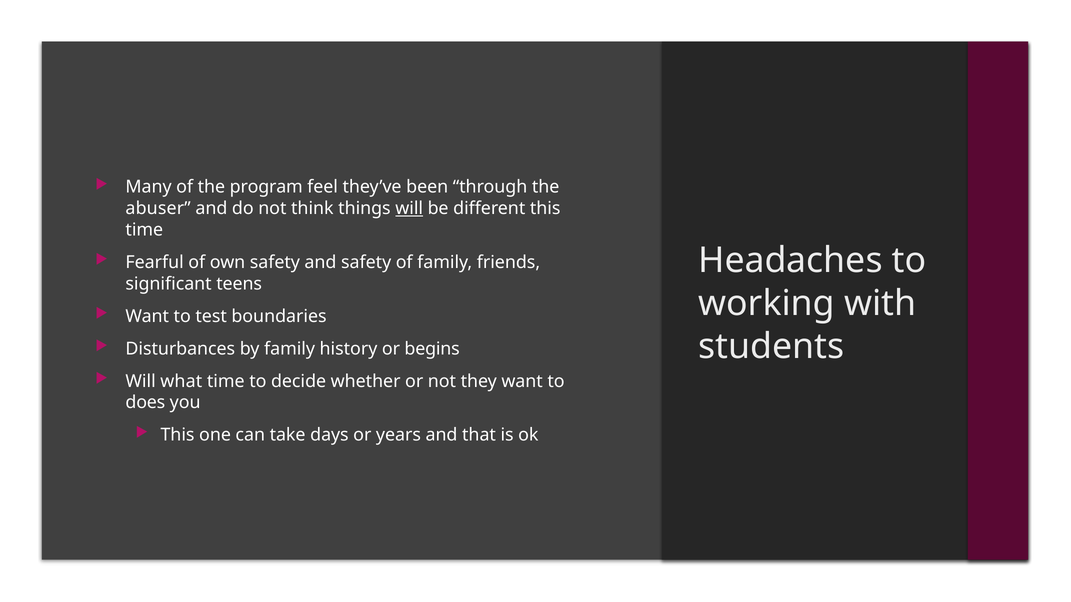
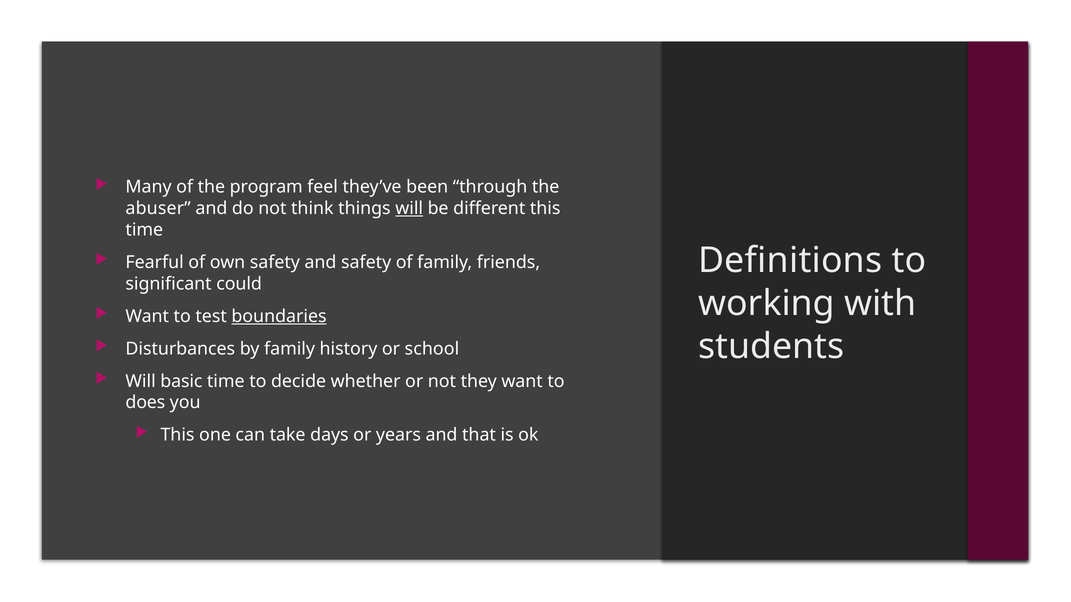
Headaches: Headaches -> Definitions
teens: teens -> could
boundaries underline: none -> present
begins: begins -> school
what: what -> basic
